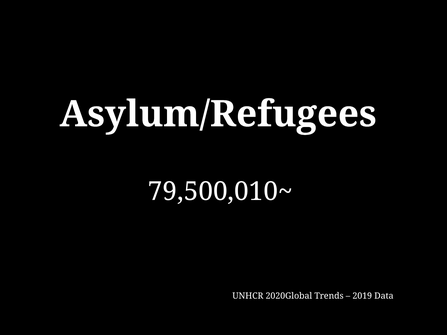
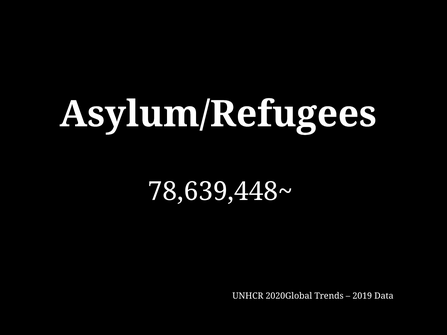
79,500,010~: 79,500,010~ -> 78,639,448~
